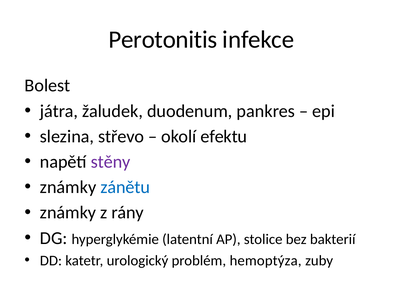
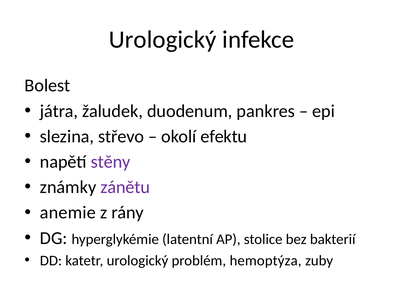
Perotonitis at (163, 40): Perotonitis -> Urologický
zánětu colour: blue -> purple
známky at (68, 213): známky -> anemie
